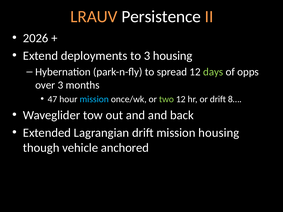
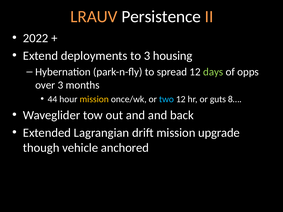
2026: 2026 -> 2022
47: 47 -> 44
mission at (94, 99) colour: light blue -> yellow
two colour: light green -> light blue
or drift: drift -> guts
mission housing: housing -> upgrade
